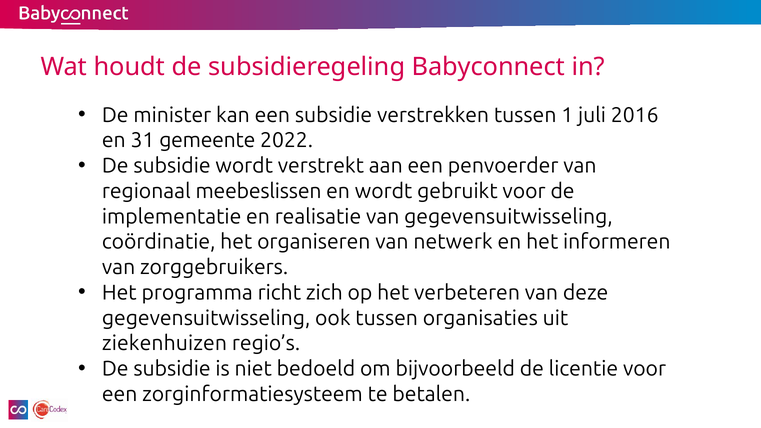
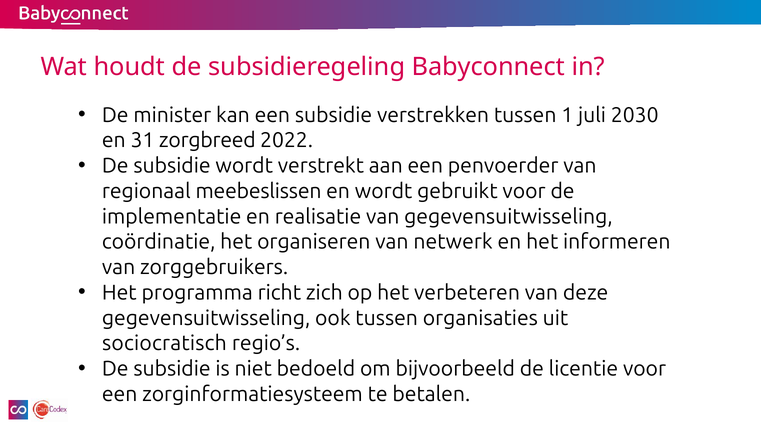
2016: 2016 -> 2030
gemeente: gemeente -> zorgbreed
ziekenhuizen: ziekenhuizen -> sociocratisch
